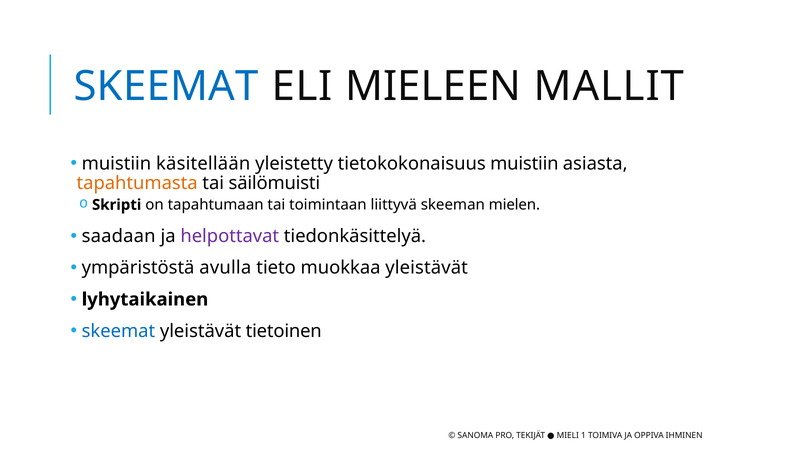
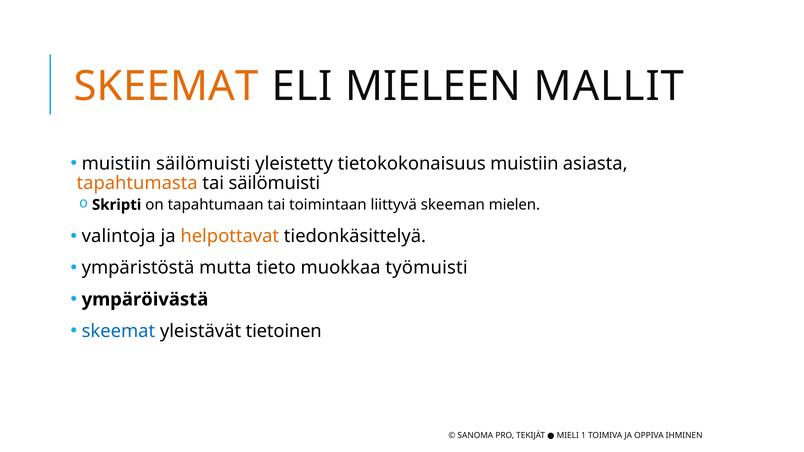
SKEEMAT at (166, 86) colour: blue -> orange
muistiin käsitellään: käsitellään -> säilömuisti
saadaan: saadaan -> valintoja
helpottavat colour: purple -> orange
avulla: avulla -> mutta
muokkaa yleistävät: yleistävät -> työmuisti
lyhytaikainen: lyhytaikainen -> ympäröivästä
